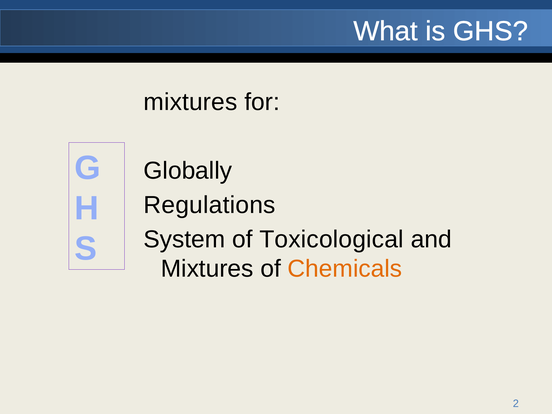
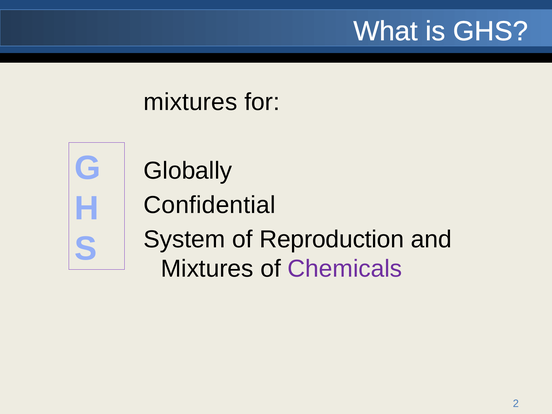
Regulations: Regulations -> Confidential
Toxicological: Toxicological -> Reproduction
Chemicals colour: orange -> purple
